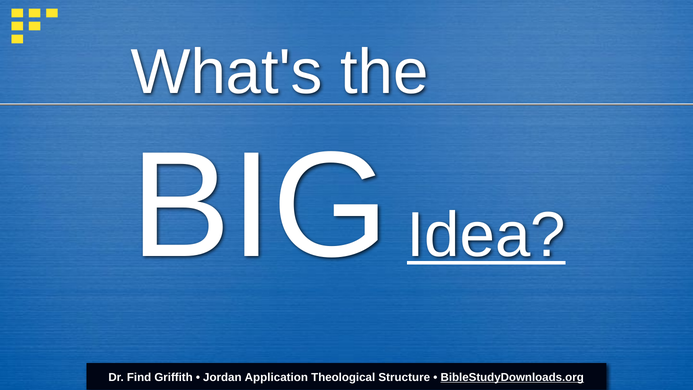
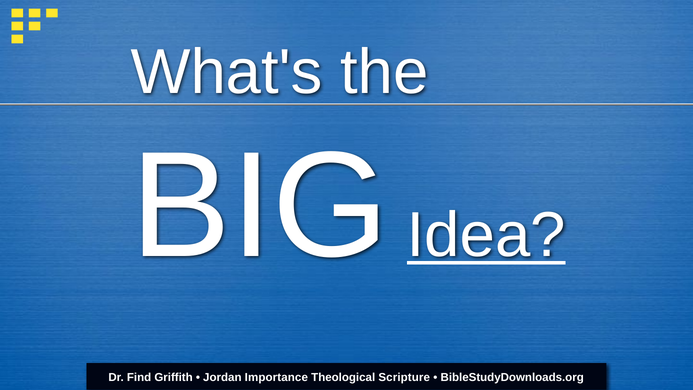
Application: Application -> Importance
Structure: Structure -> Scripture
BibleStudyDownloads.org underline: present -> none
